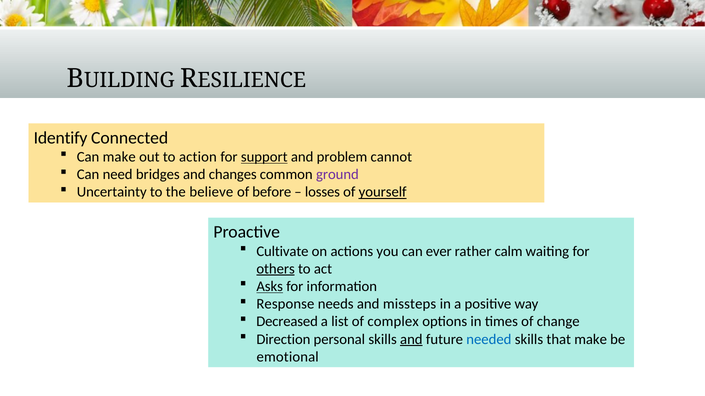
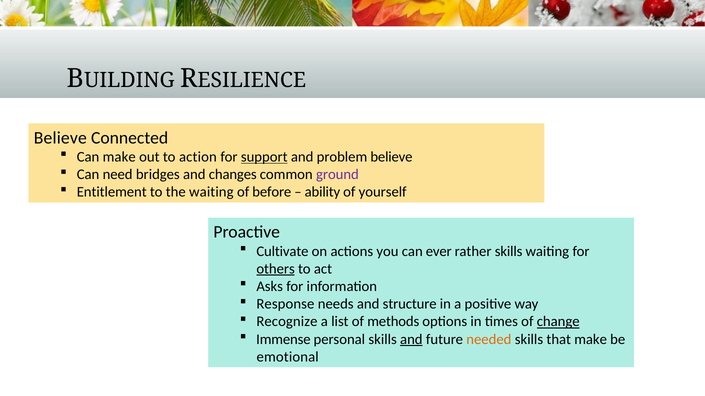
Identify at (61, 138): Identify -> Believe
problem cannot: cannot -> believe
Uncertainty: Uncertainty -> Entitlement
the believe: believe -> waiting
losses: losses -> ability
yourself underline: present -> none
rather calm: calm -> skills
Asks underline: present -> none
missteps: missteps -> structure
Decreased: Decreased -> Recognize
complex: complex -> methods
change underline: none -> present
Direction: Direction -> Immense
needed colour: blue -> orange
